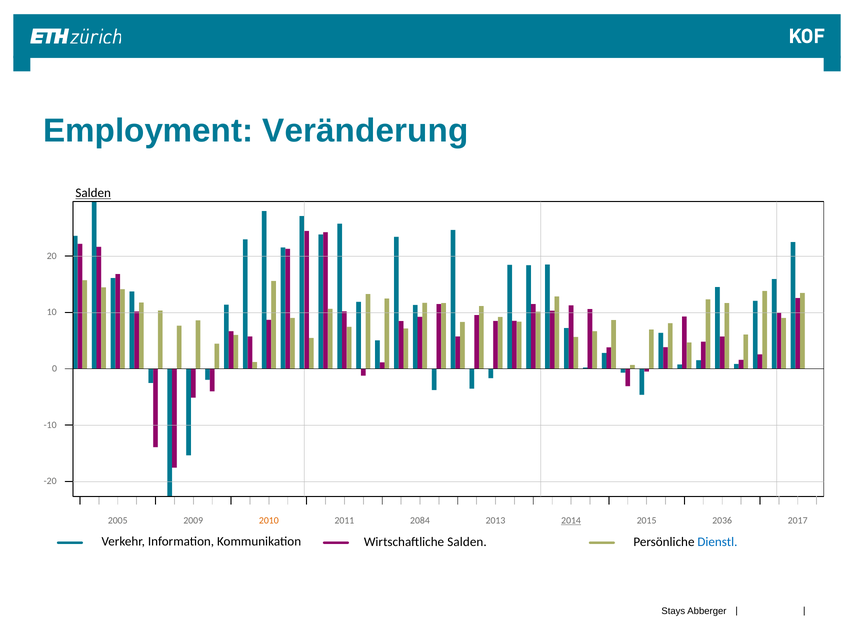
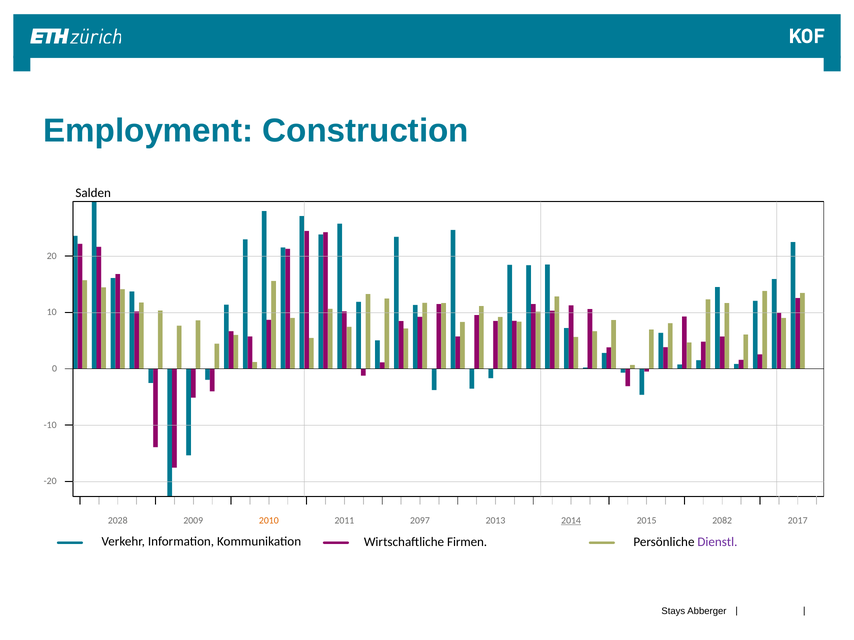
Veränderung: Veränderung -> Construction
Salden at (93, 193) underline: present -> none
2005: 2005 -> 2028
2084: 2084 -> 2097
2036: 2036 -> 2082
Wirtschaftliche Salden: Salden -> Firmen
Dienstl colour: blue -> purple
